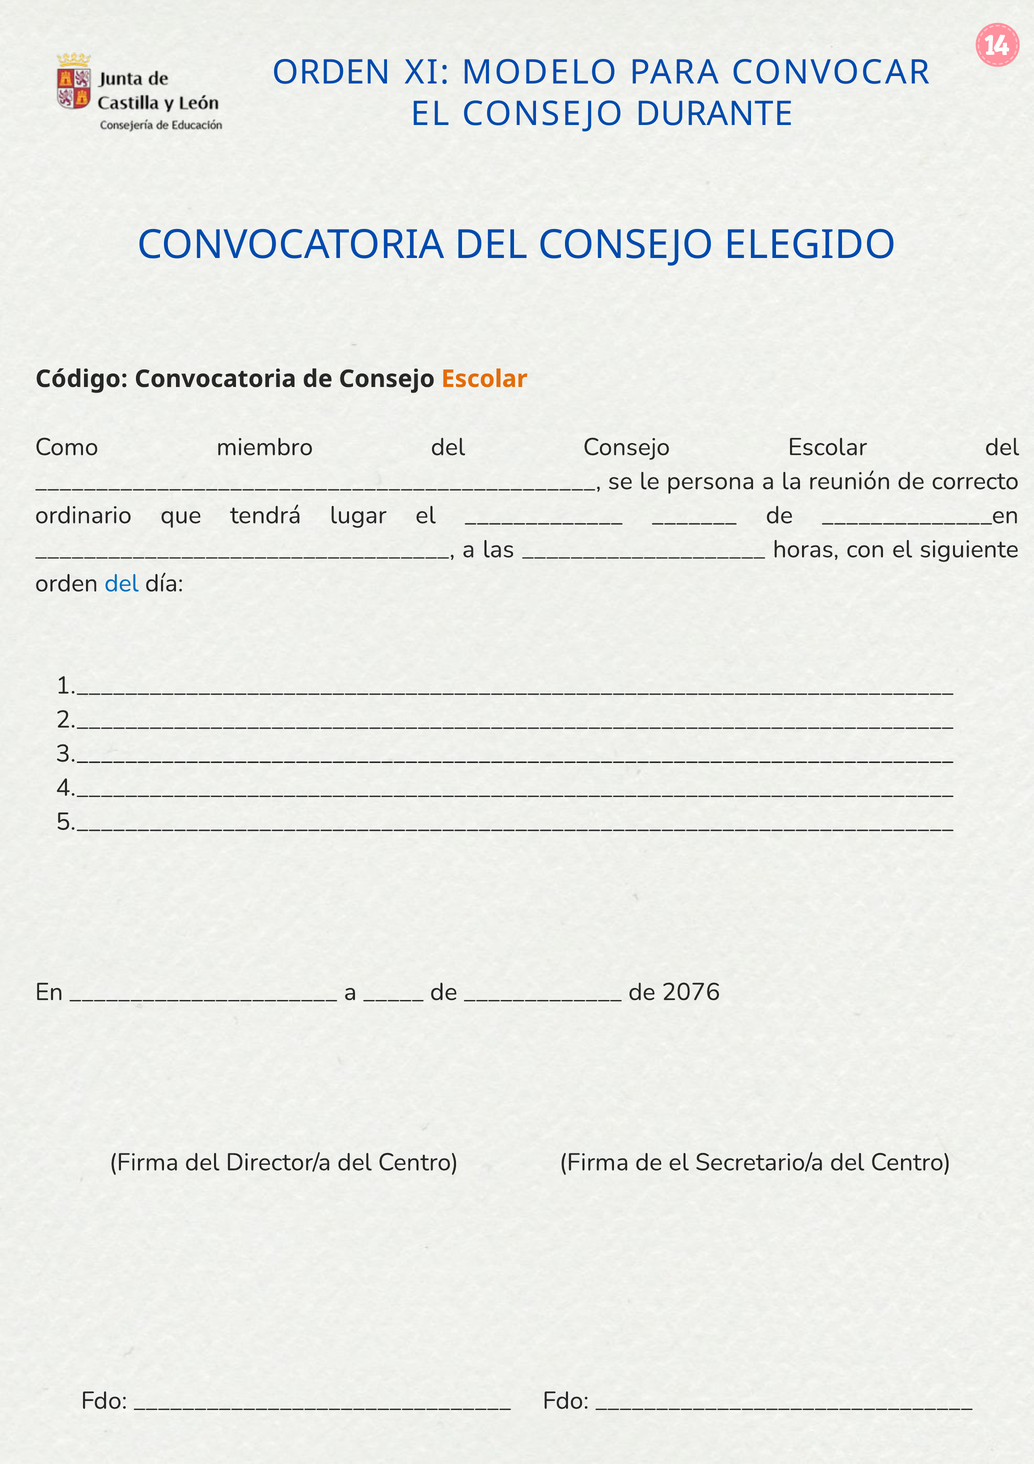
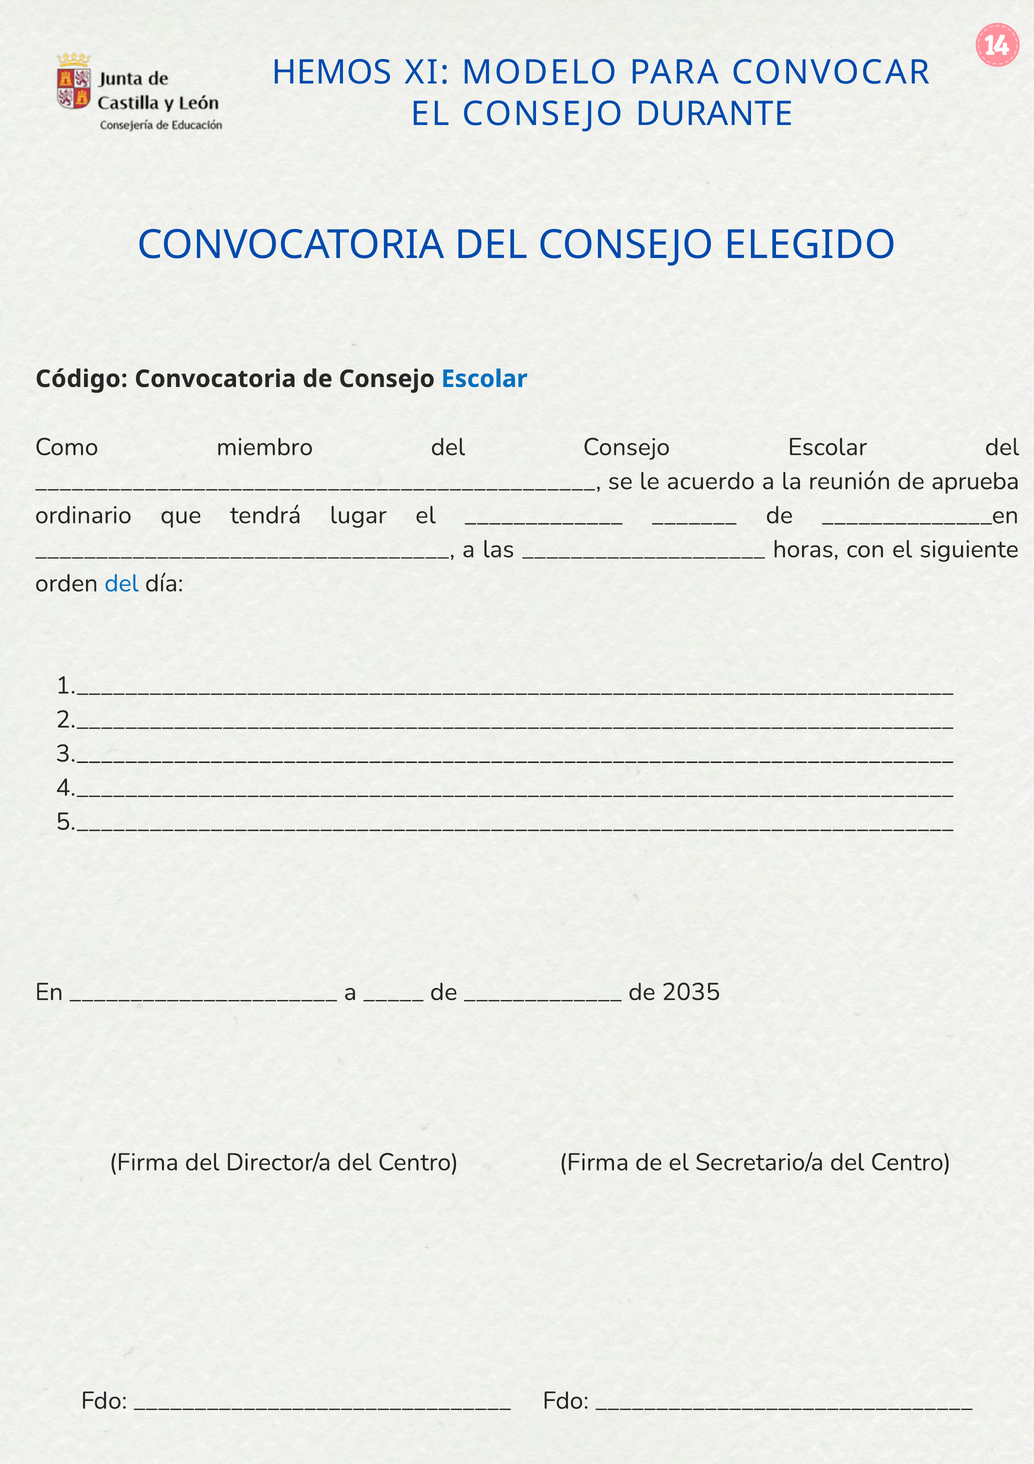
ORDEN at (332, 73): ORDEN -> HEMOS
Escolar at (484, 379) colour: orange -> blue
persona: persona -> acuerdo
correcto: correcto -> aprueba
2076: 2076 -> 2035
